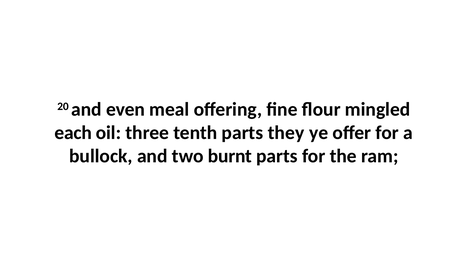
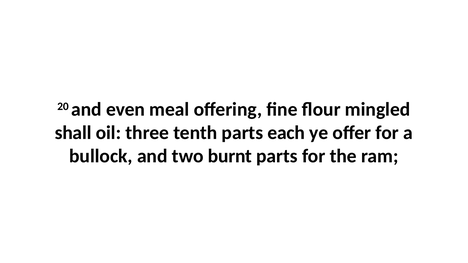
each: each -> shall
they: they -> each
